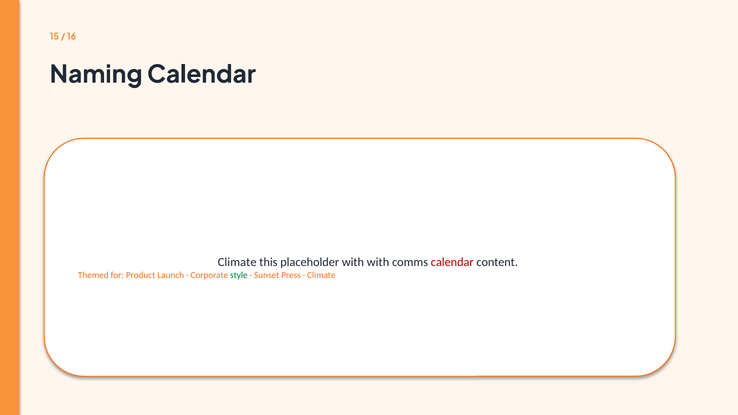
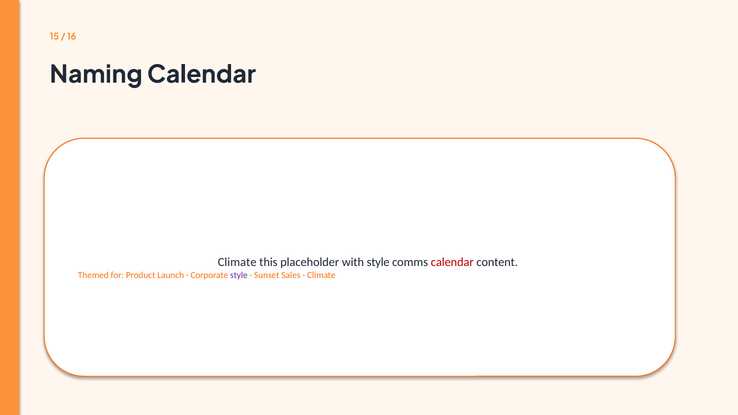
with with: with -> style
style at (239, 275) colour: green -> purple
Press: Press -> Sales
